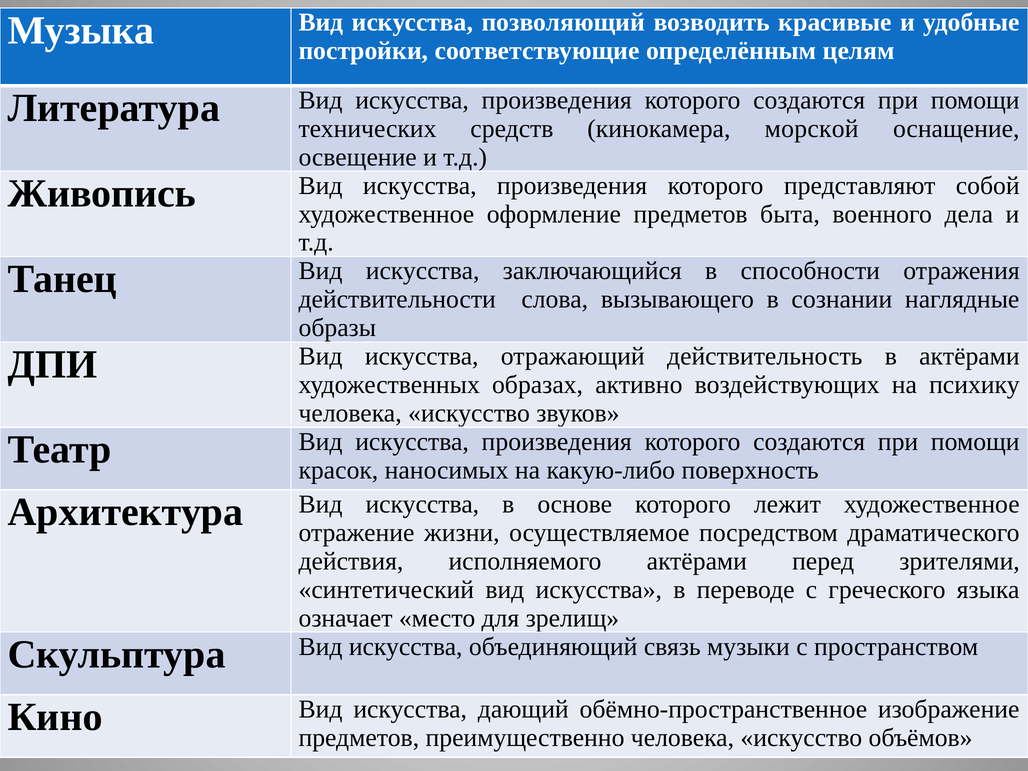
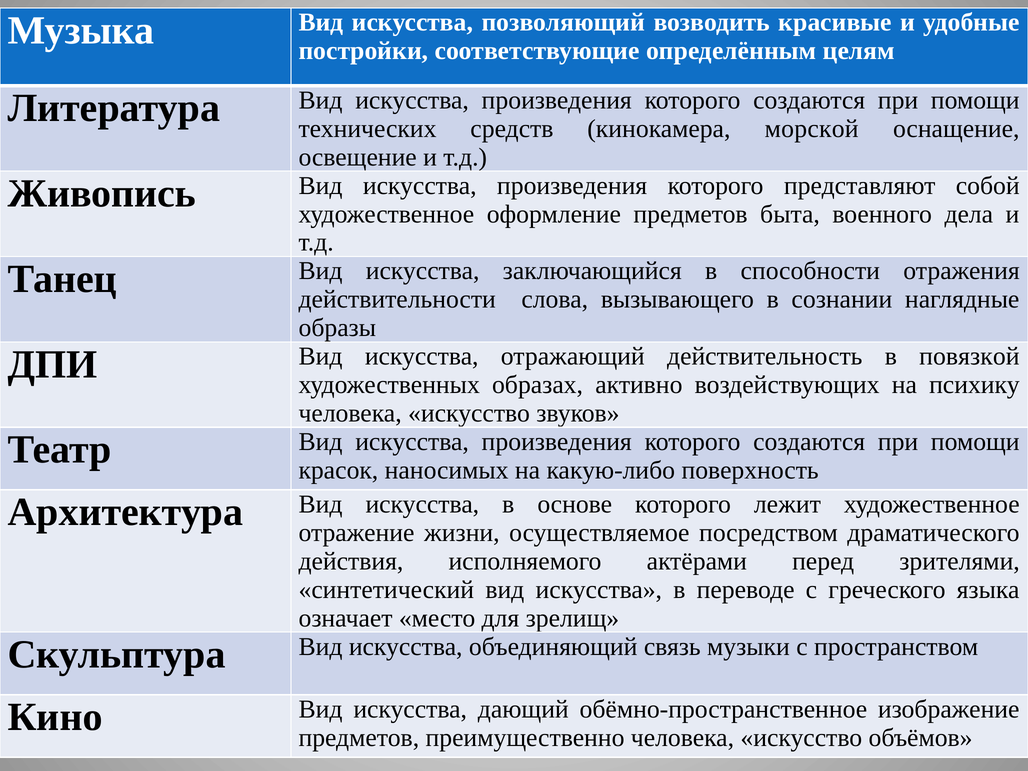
в актёрами: актёрами -> повязкой
